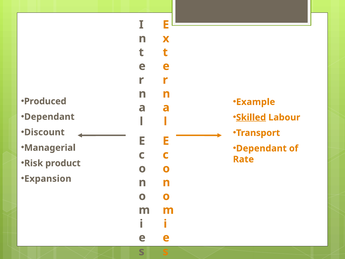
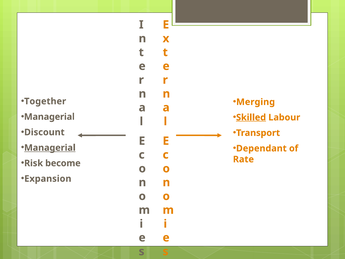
Produced: Produced -> Together
Example: Example -> Merging
Dependant at (49, 117): Dependant -> Managerial
Managerial at (50, 148) underline: none -> present
product: product -> become
